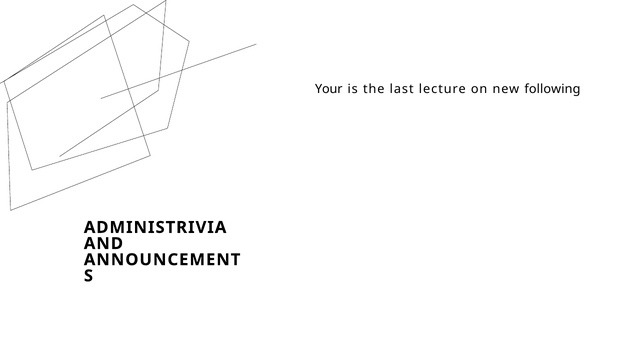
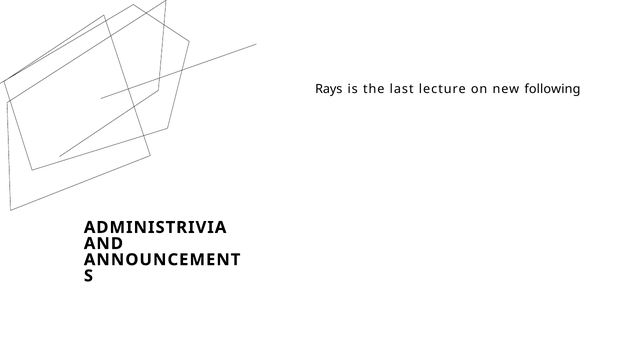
Your: Your -> Rays
